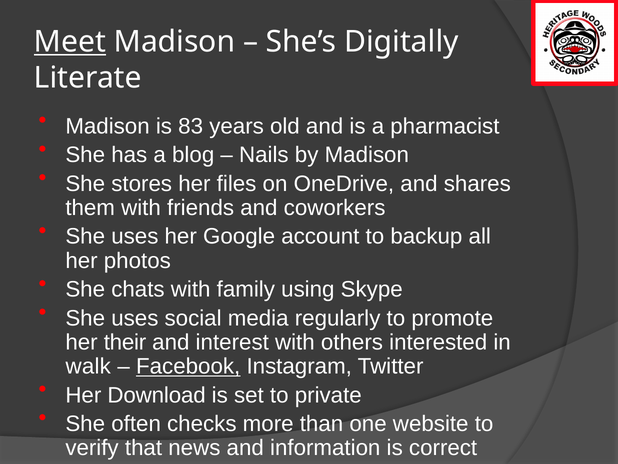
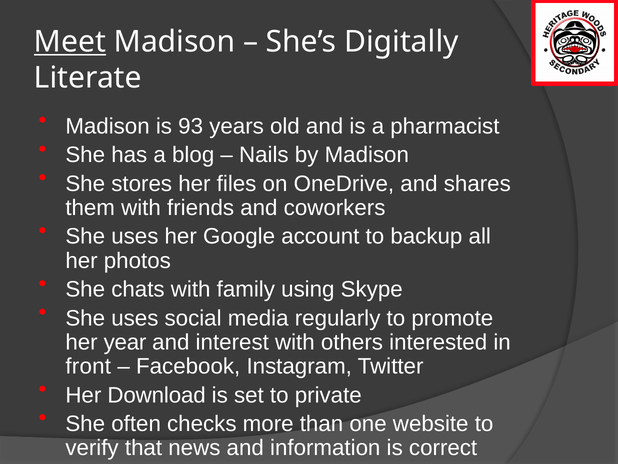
83: 83 -> 93
their: their -> year
walk: walk -> front
Facebook underline: present -> none
